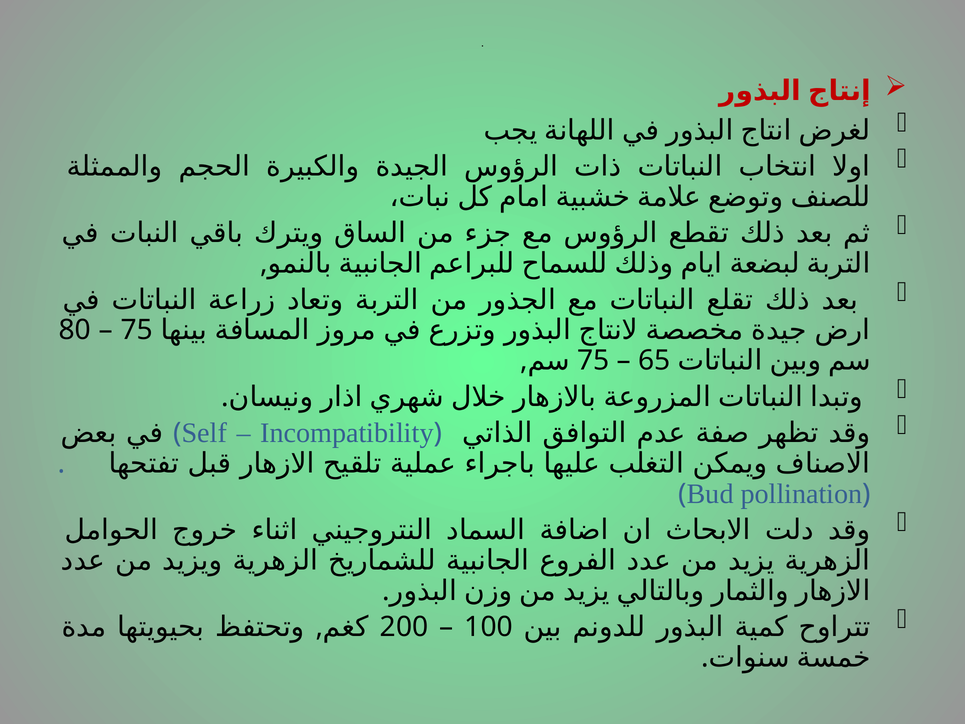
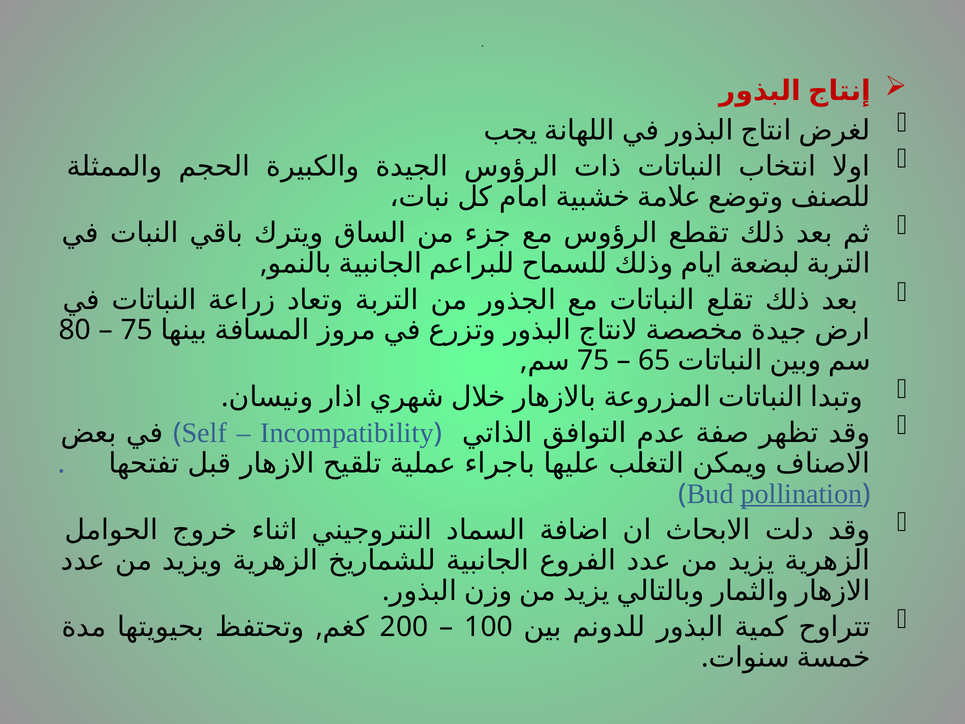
pollination underline: none -> present
